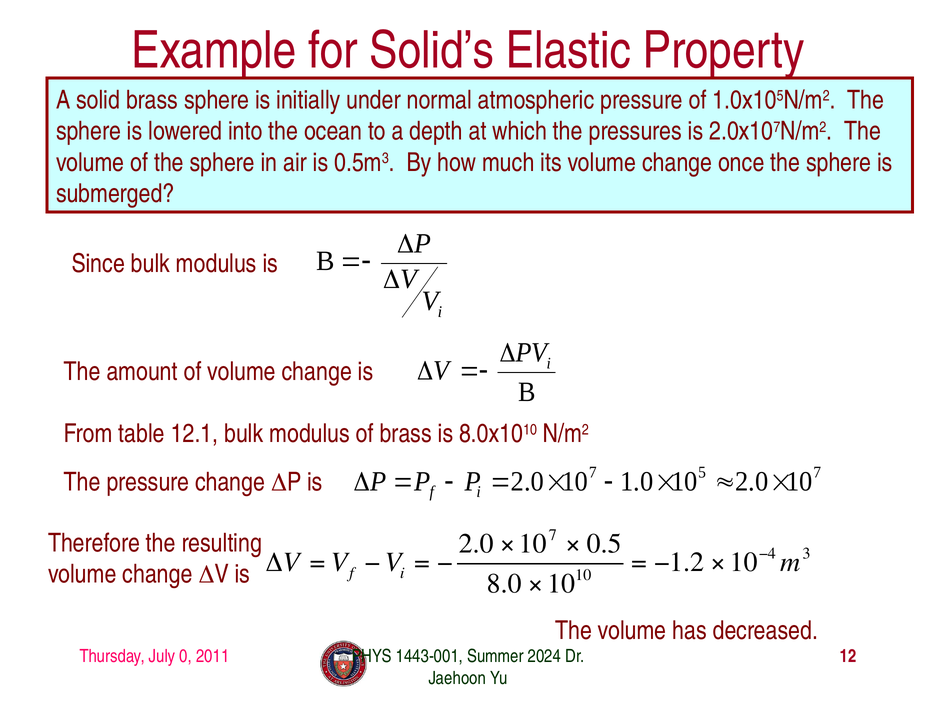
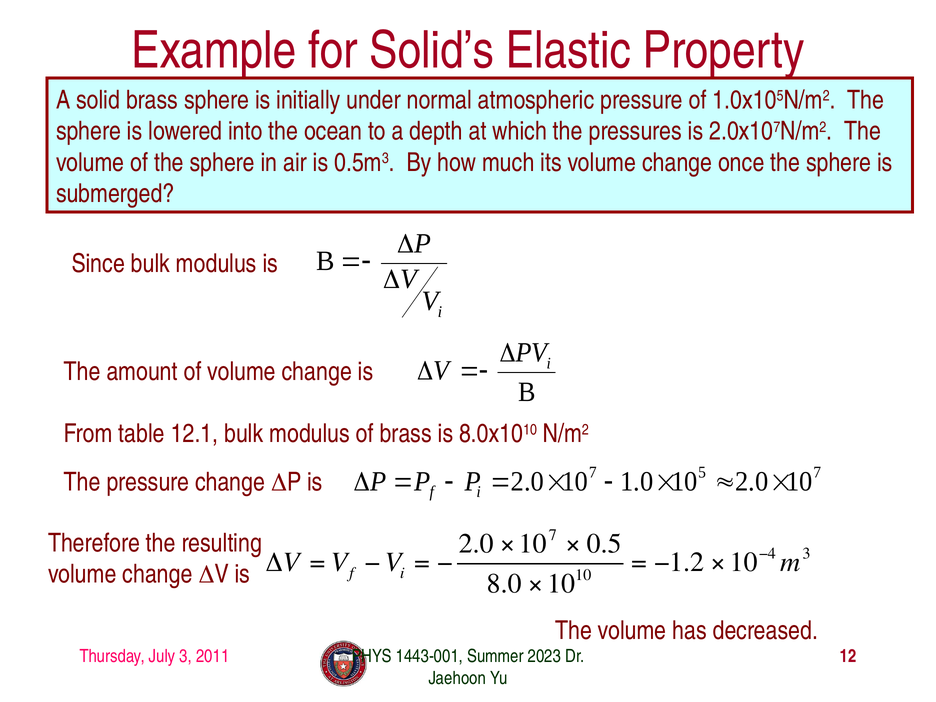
July 0: 0 -> 3
2024: 2024 -> 2023
